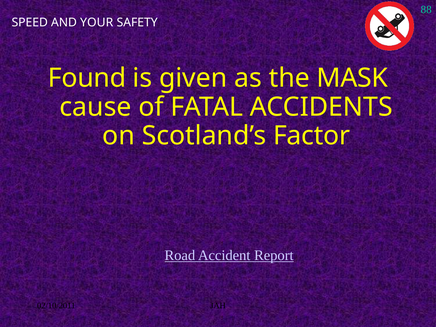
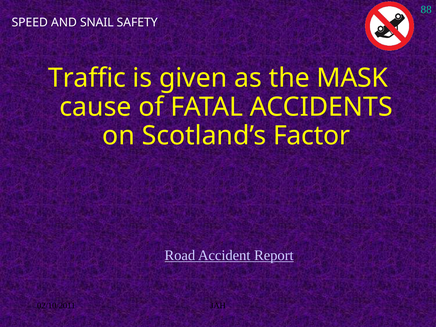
YOUR: YOUR -> SNAIL
Found: Found -> Traffic
